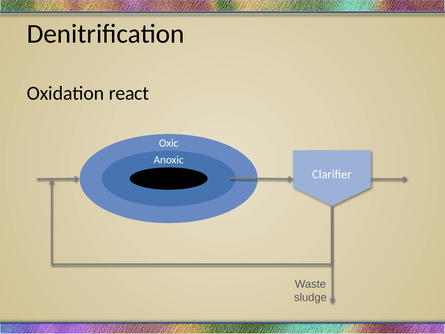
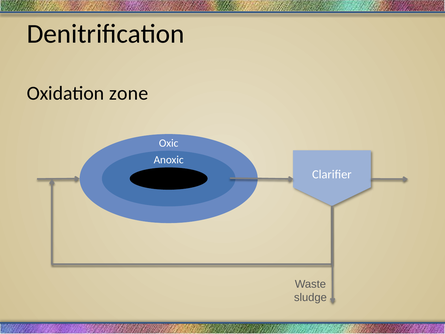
react: react -> zone
